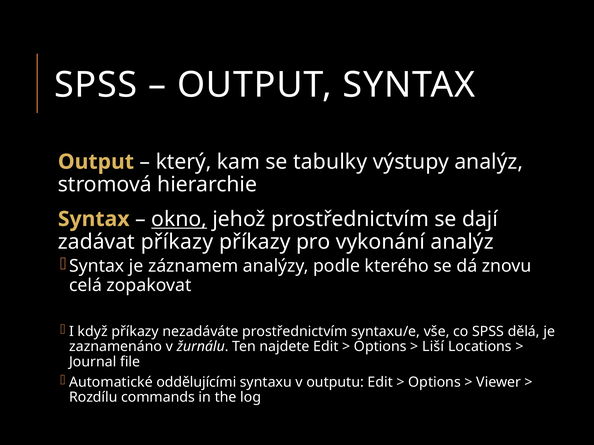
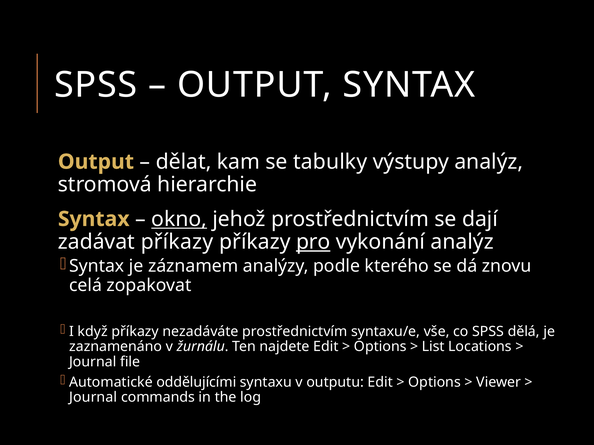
který: který -> dělat
pro underline: none -> present
Liší: Liší -> List
Rozdílu at (93, 398): Rozdílu -> Journal
